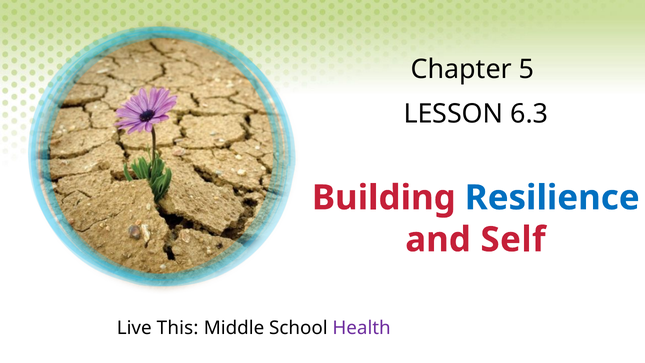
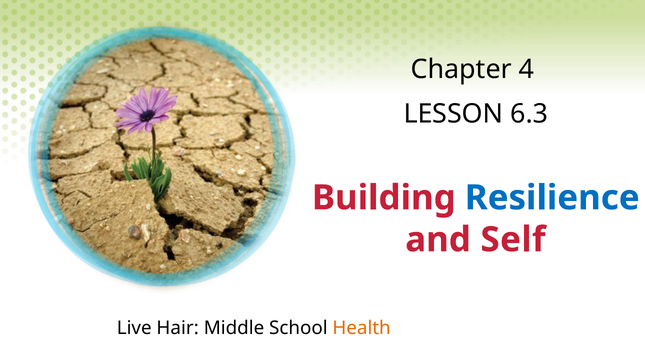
5: 5 -> 4
This: This -> Hair
Health colour: purple -> orange
